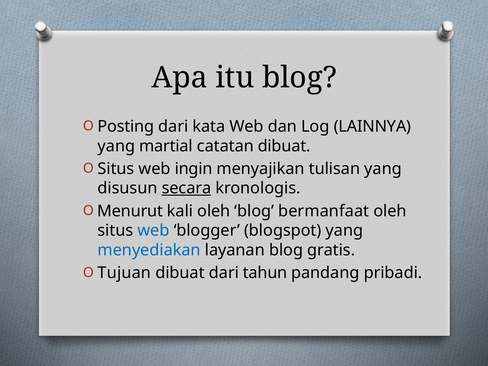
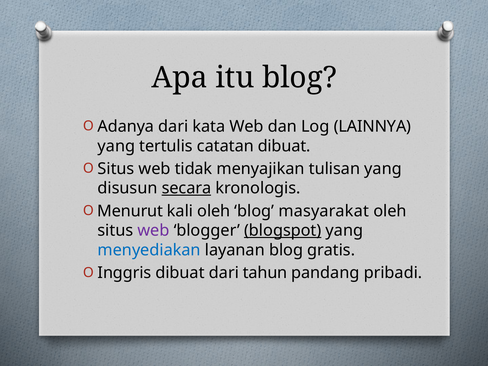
Posting: Posting -> Adanya
martial: martial -> tertulis
ingin: ingin -> tidak
bermanfaat: bermanfaat -> masyarakat
web at (153, 231) colour: blue -> purple
blogspot underline: none -> present
Tujuan: Tujuan -> Inggris
